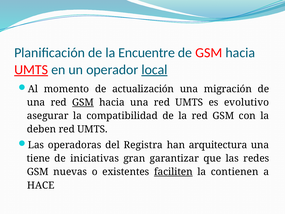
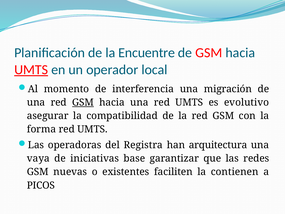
local underline: present -> none
actualización: actualización -> interferencia
deben: deben -> forma
tiene: tiene -> vaya
gran: gran -> base
faciliten underline: present -> none
HACE: HACE -> PICOS
